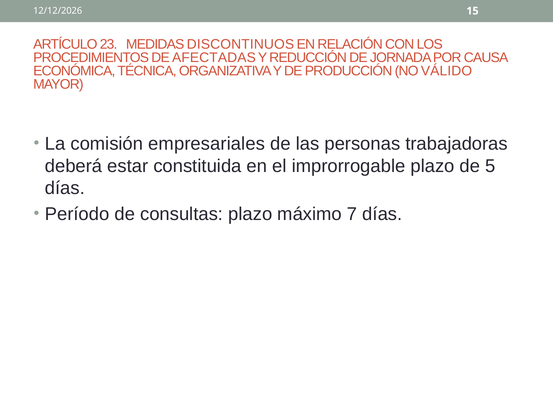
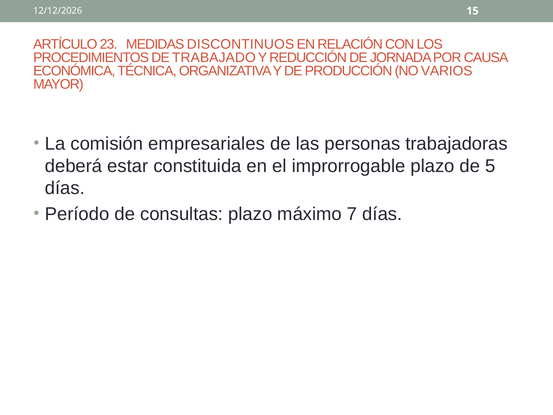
AFECTADAS: AFECTADAS -> TRABAJADO
VÁLIDO: VÁLIDO -> VARIOS
